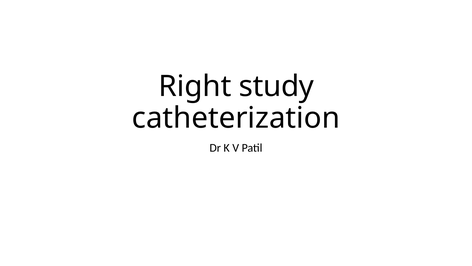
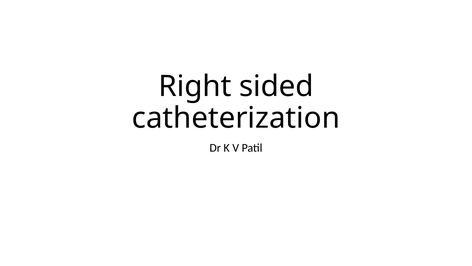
study: study -> sided
